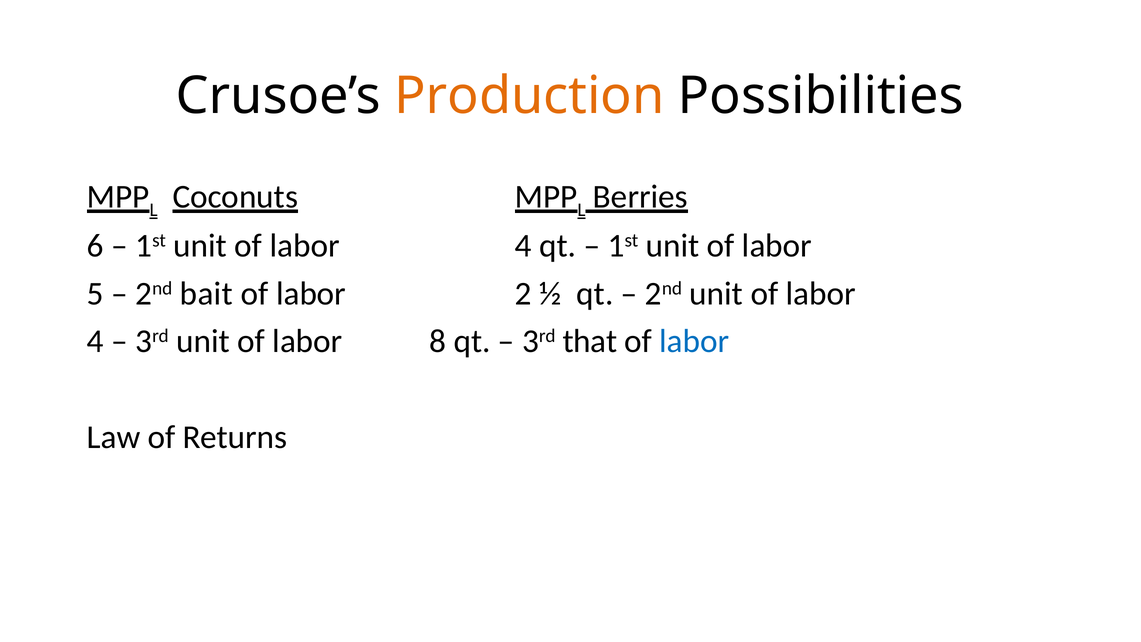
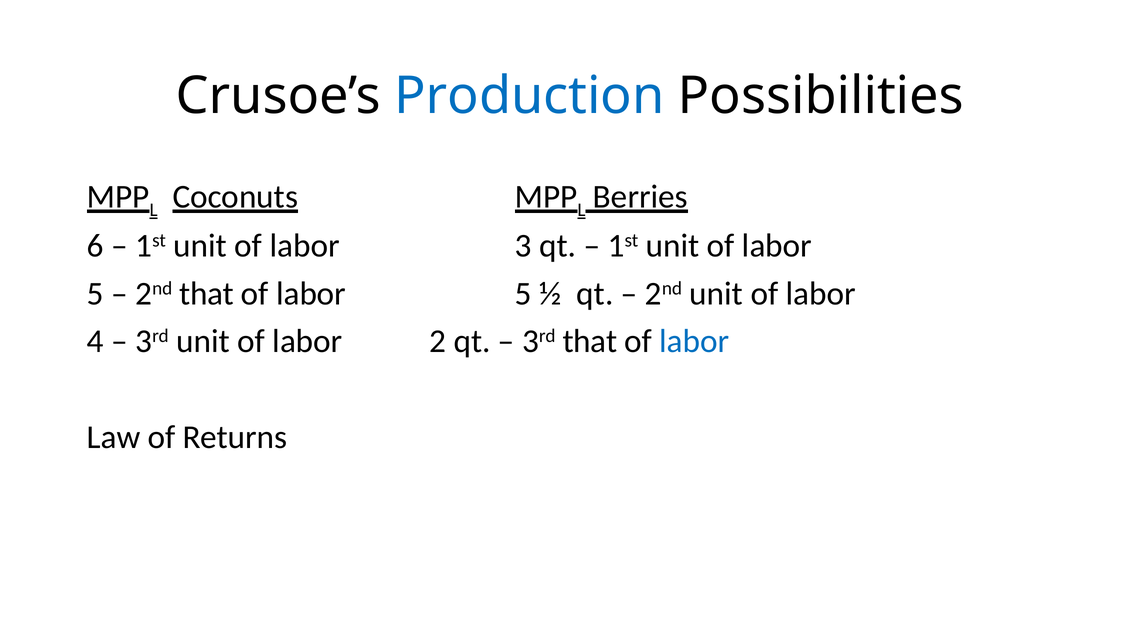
Production colour: orange -> blue
4 at (523, 246): 4 -> 3
2nd bait: bait -> that
2 at (523, 294): 2 -> 5
8: 8 -> 2
